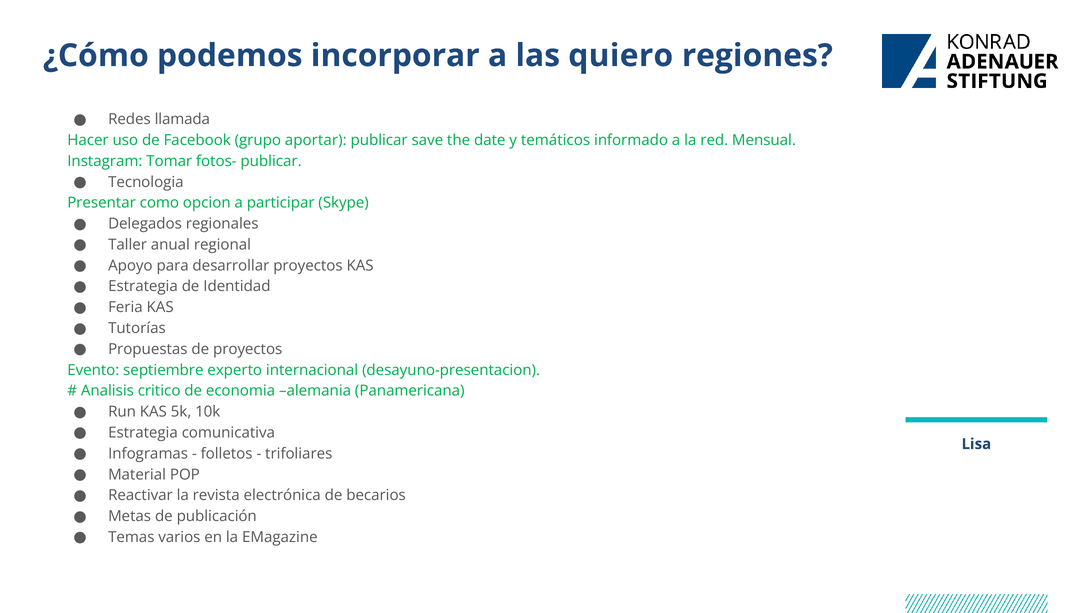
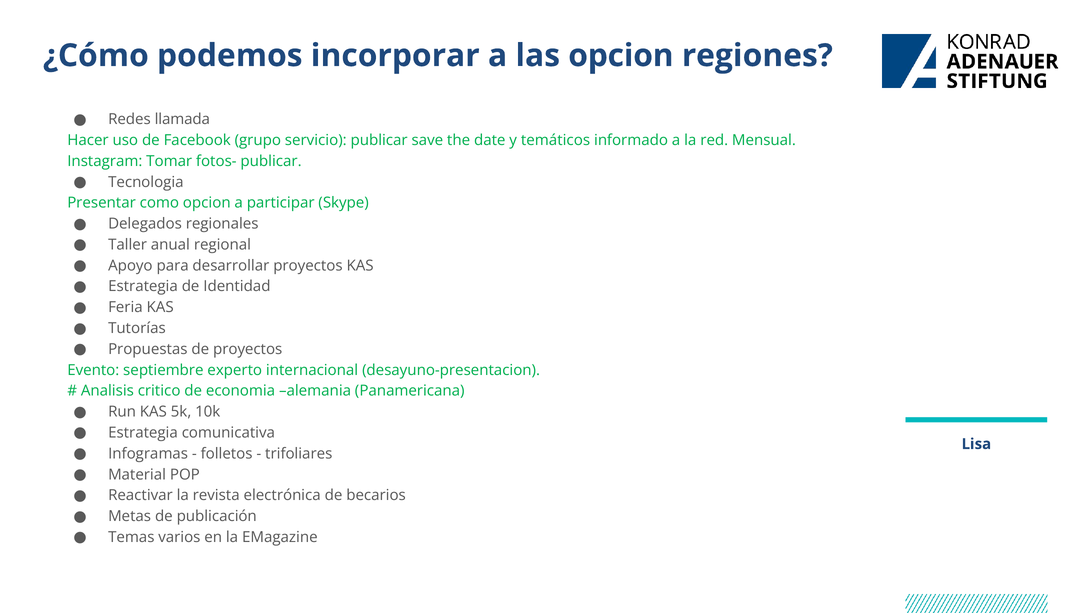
las quiero: quiero -> opcion
aportar: aportar -> servicio
